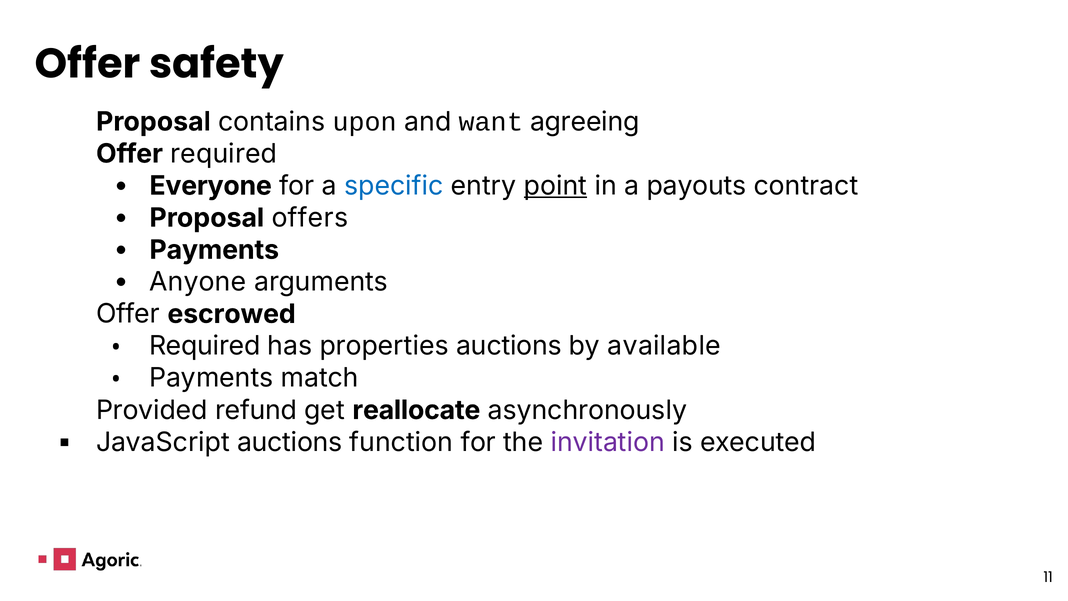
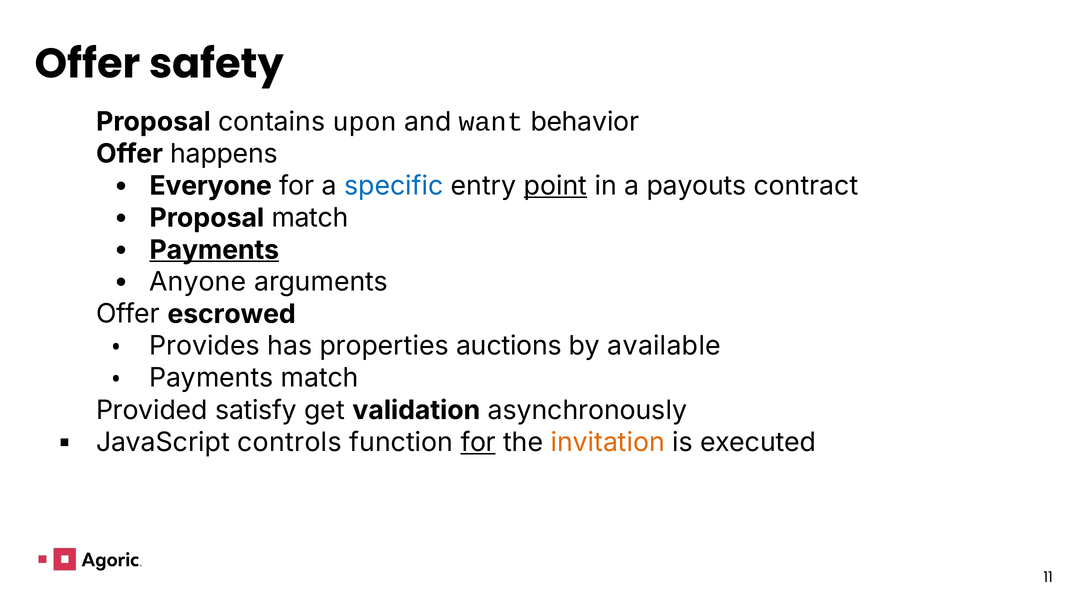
agreeing: agreeing -> behavior
required at (224, 154): required -> happens
Proposal offers: offers -> match
Payments at (214, 250) underline: none -> present
Required at (205, 346): Required -> Provides
refund: refund -> satisfy
reallocate: reallocate -> validation
JavaScript auctions: auctions -> controls
for at (478, 442) underline: none -> present
invitation colour: purple -> orange
